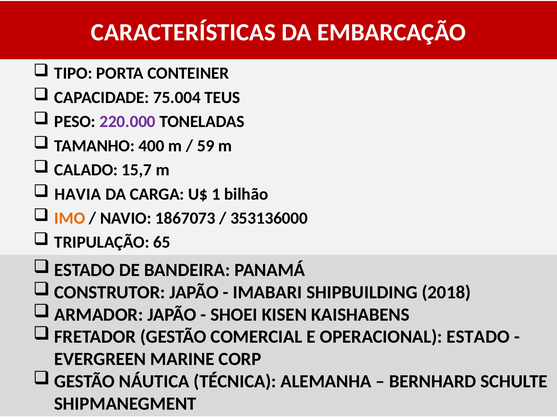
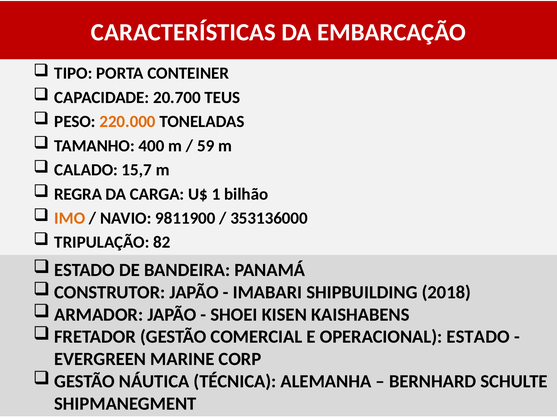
75.004: 75.004 -> 20.700
220.000 colour: purple -> orange
HAVIA: HAVIA -> REGRA
1867073: 1867073 -> 9811900
65: 65 -> 82
